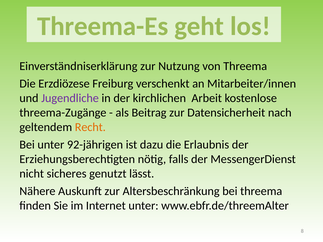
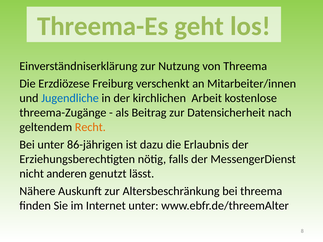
Jugendliche colour: purple -> blue
92-jährigen: 92-jährigen -> 86-jährigen
sicheres: sicheres -> anderen
